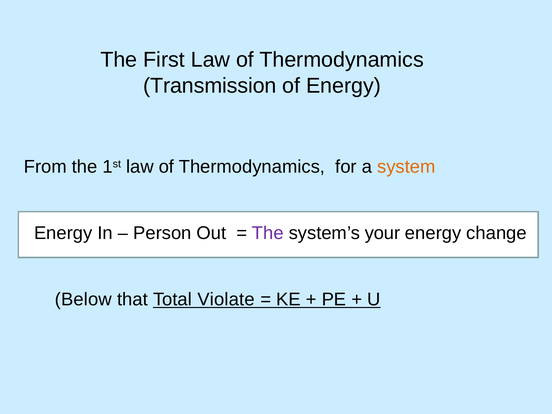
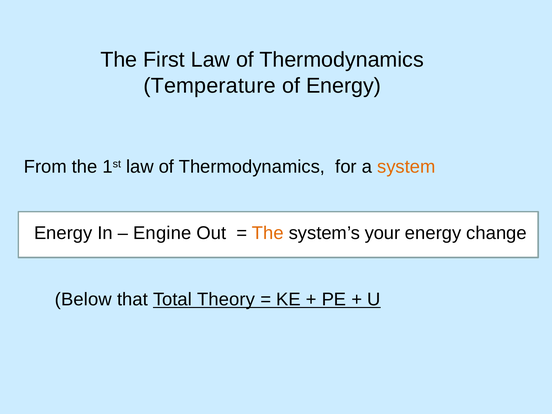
Transmission: Transmission -> Temperature
Person: Person -> Engine
The at (268, 233) colour: purple -> orange
Violate: Violate -> Theory
